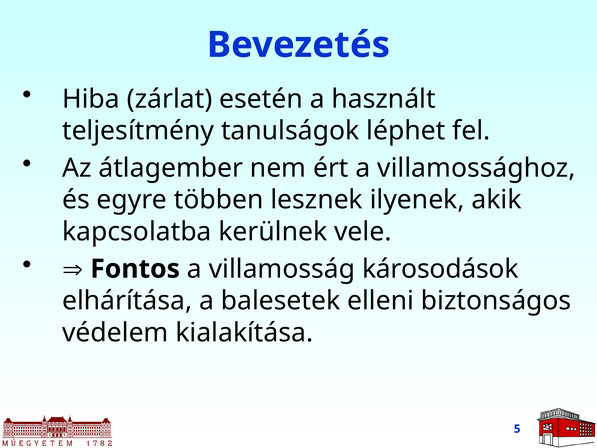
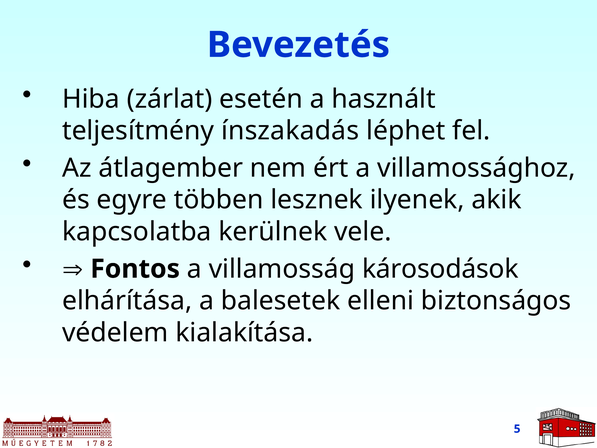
tanulságok: tanulságok -> ínszakadás
